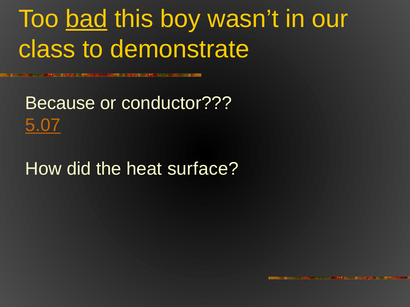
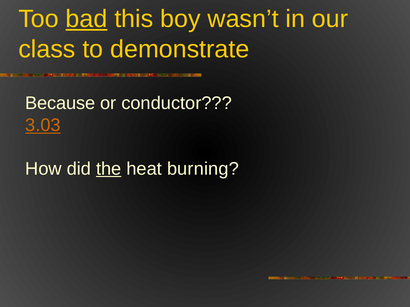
5.07: 5.07 -> 3.03
the underline: none -> present
surface: surface -> burning
